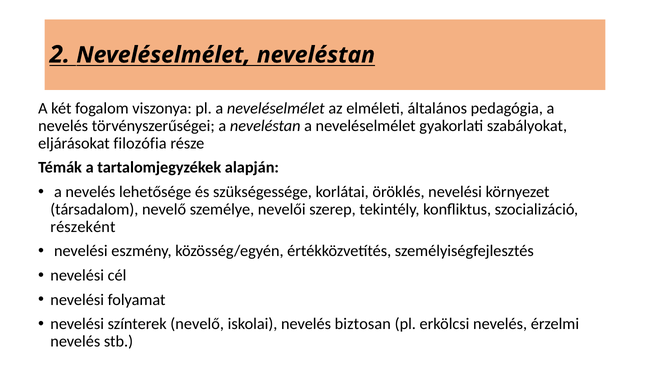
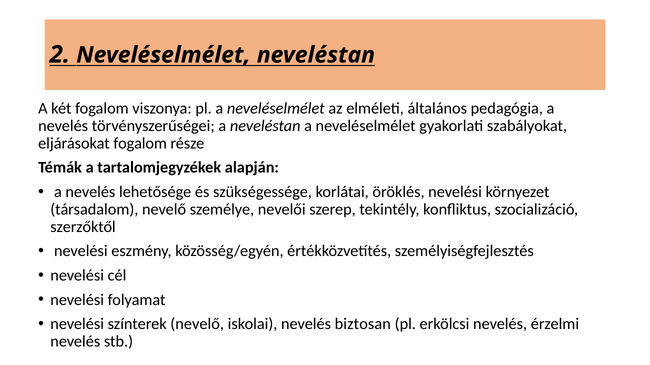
eljárásokat filozófia: filozófia -> fogalom
részeként: részeként -> szerzőktől
